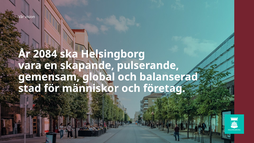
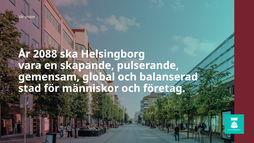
2084: 2084 -> 2088
